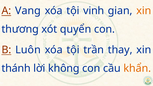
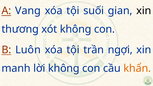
vinh: vinh -> suối
xin at (144, 11) colour: orange -> black
xót quyển: quyển -> không
thay: thay -> ngợi
thánh: thánh -> manh
